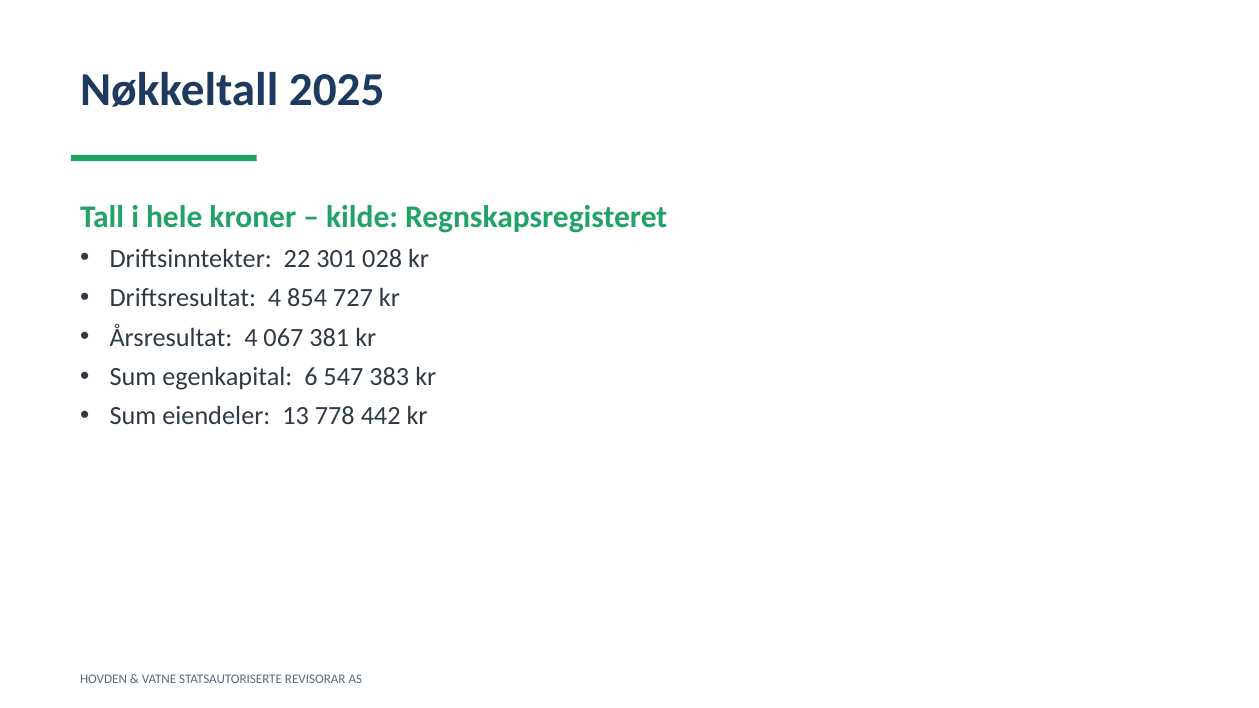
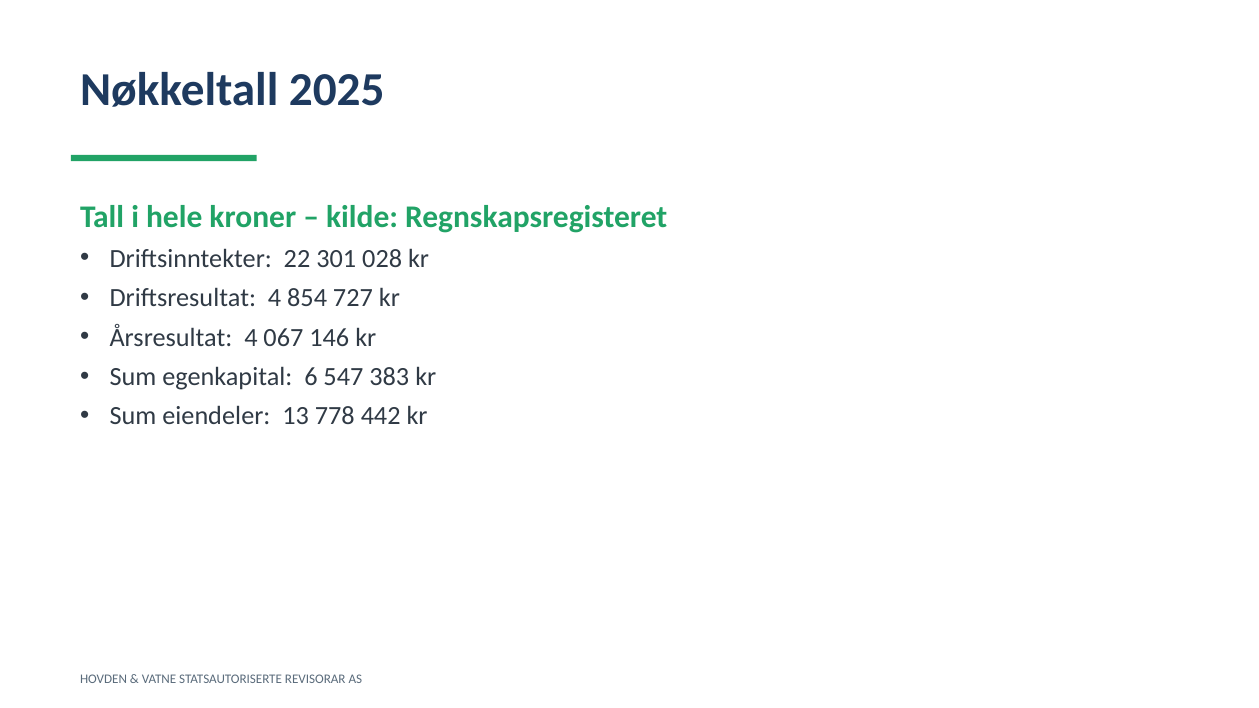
381: 381 -> 146
